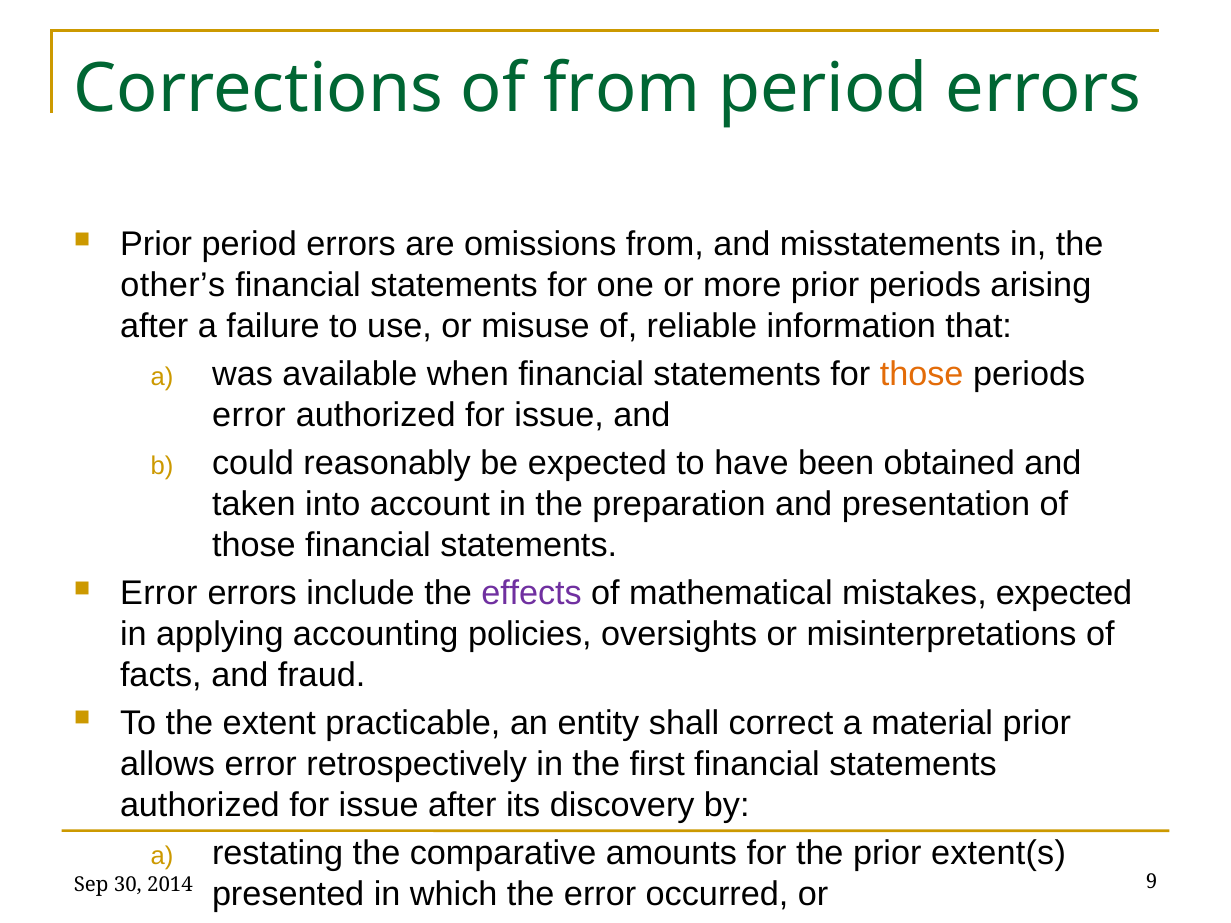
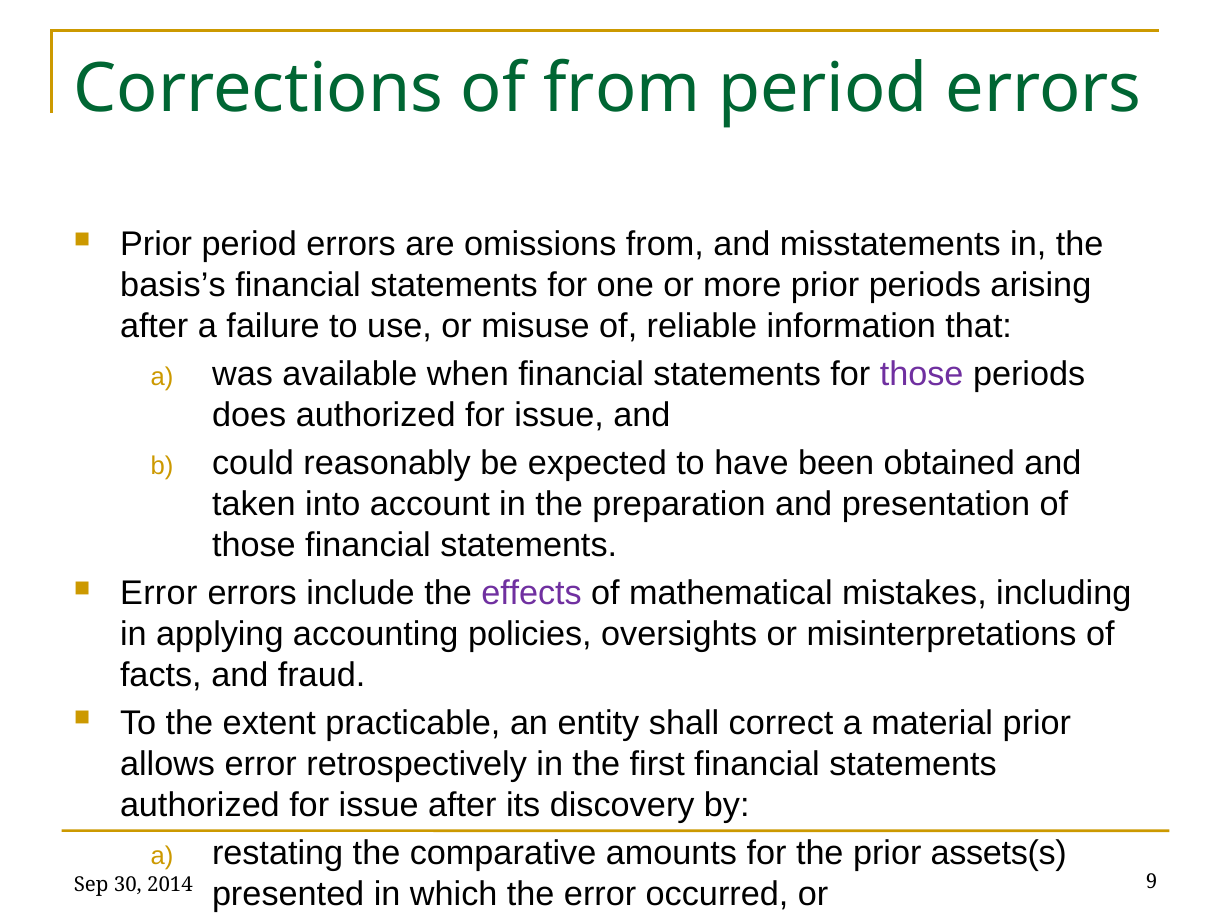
other’s: other’s -> basis’s
those at (922, 374) colour: orange -> purple
error at (249, 416): error -> does
mistakes expected: expected -> including
extent(s: extent(s -> assets(s
